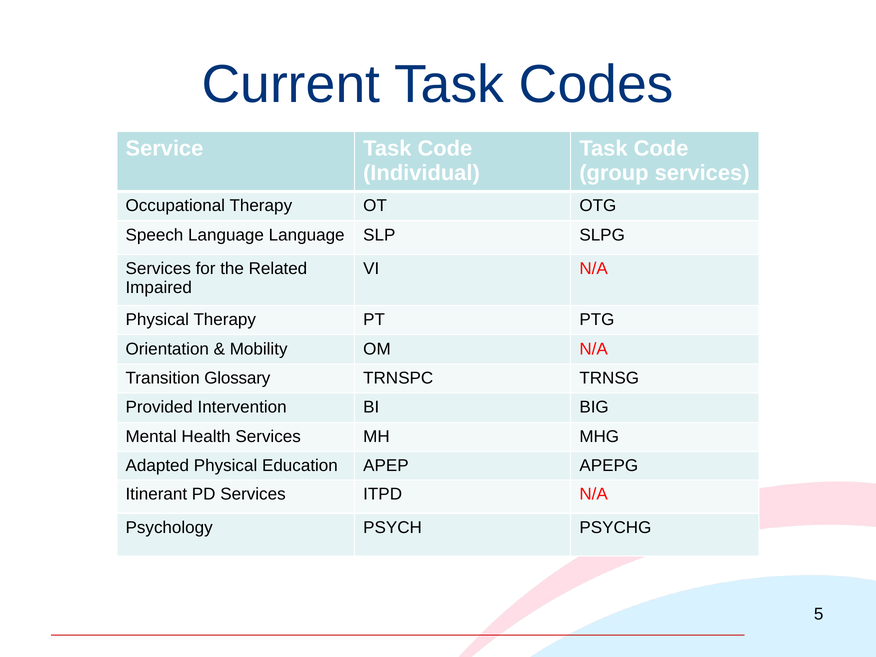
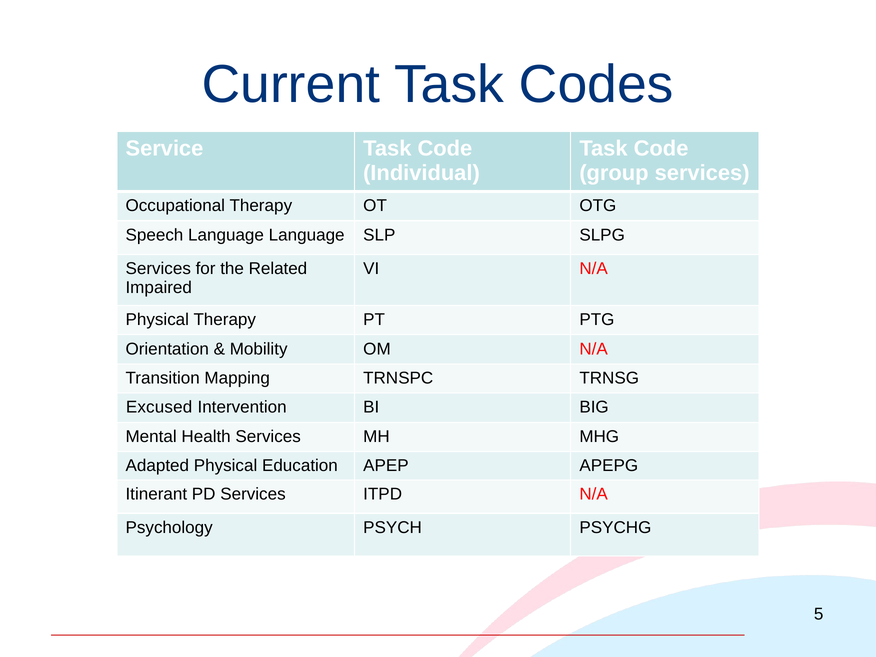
Glossary: Glossary -> Mapping
Provided: Provided -> Excused
